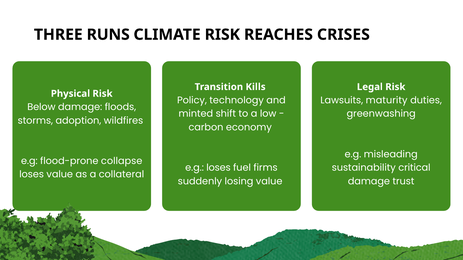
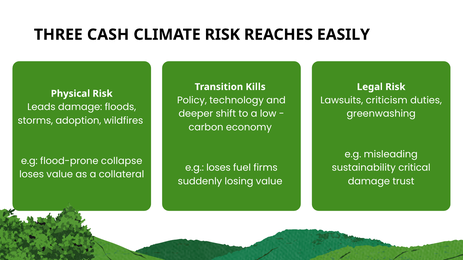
RUNS: RUNS -> CASH
CRISES: CRISES -> EASILY
maturity: maturity -> criticism
Below: Below -> Leads
minted: minted -> deeper
